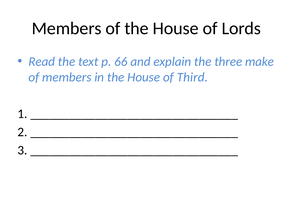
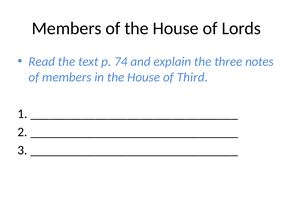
66: 66 -> 74
make: make -> notes
